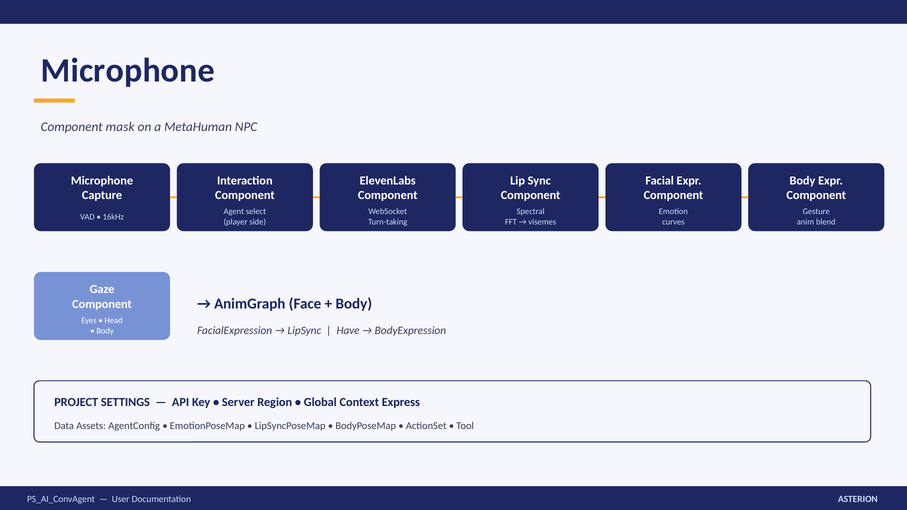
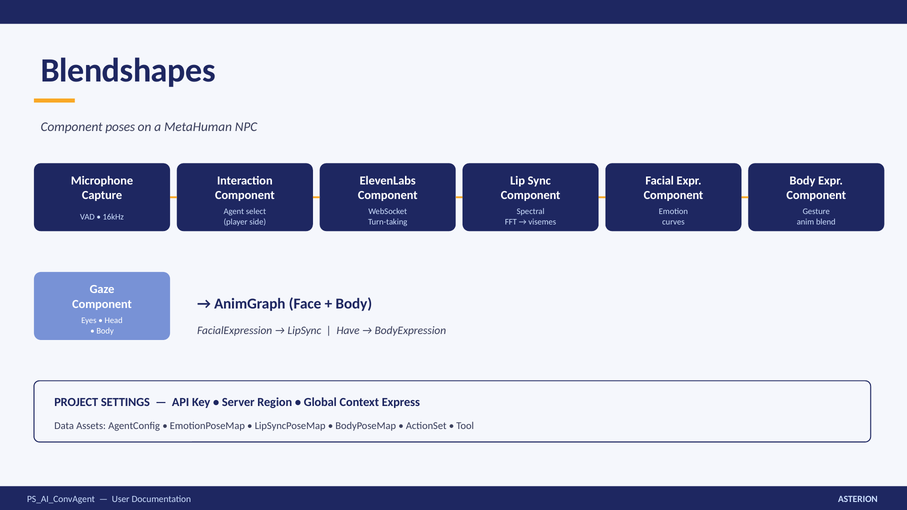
Microphone at (128, 70): Microphone -> Blendshapes
mask: mask -> poses
